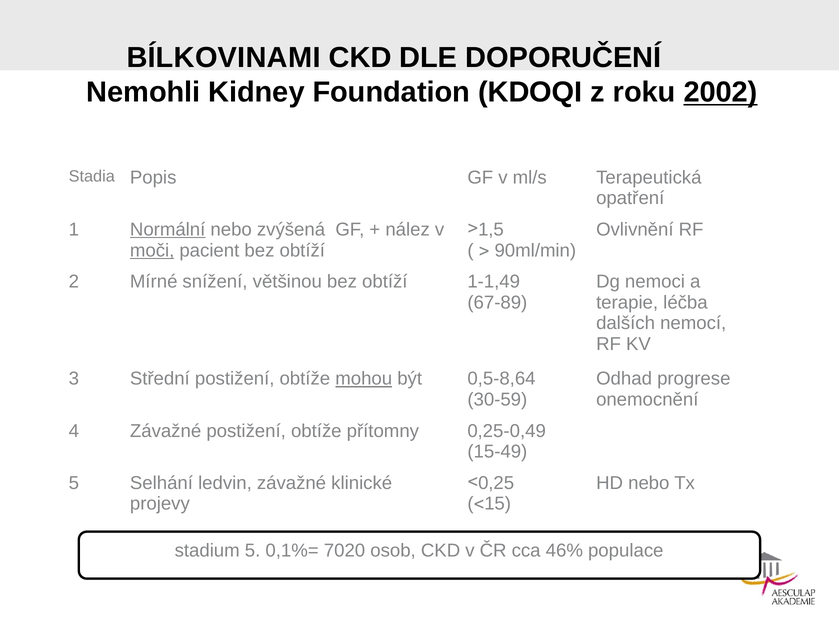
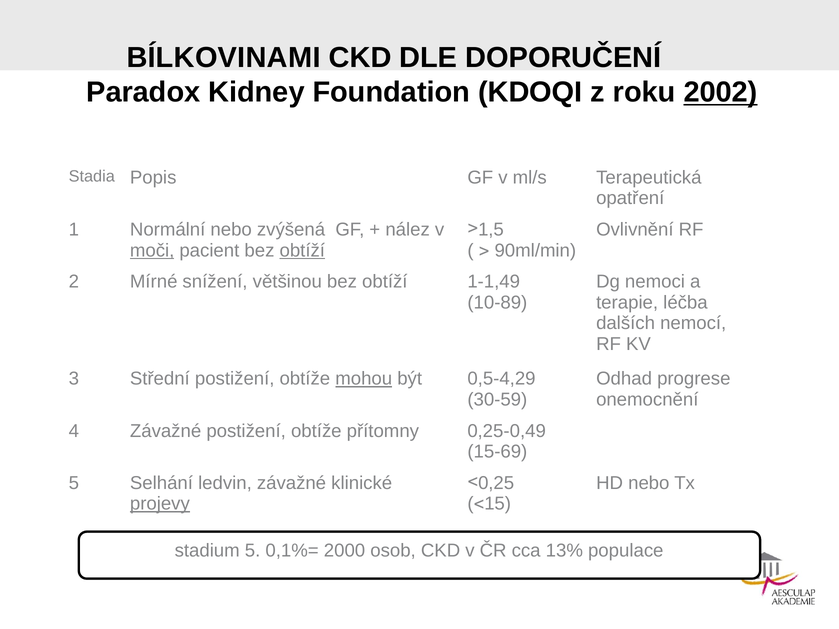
Nemohli: Nemohli -> Paradox
Normální underline: present -> none
obtíží at (302, 250) underline: none -> present
67-89: 67-89 -> 10-89
0,5-8,64: 0,5-8,64 -> 0,5-4,29
15-49: 15-49 -> 15-69
projevy underline: none -> present
7020: 7020 -> 2000
46%: 46% -> 13%
